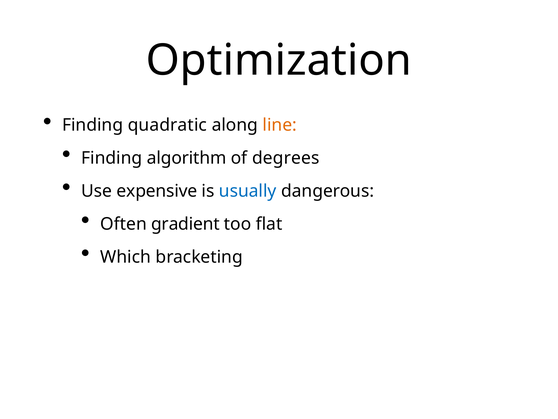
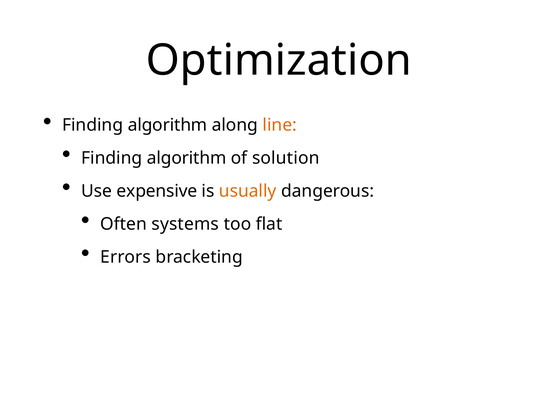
quadratic at (167, 125): quadratic -> algorithm
degrees: degrees -> solution
usually colour: blue -> orange
gradient: gradient -> systems
Which: Which -> Errors
